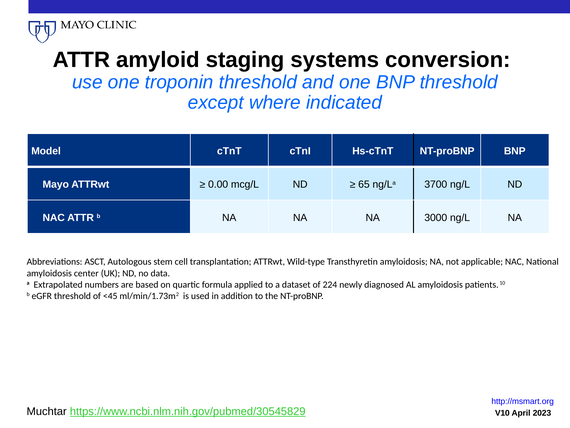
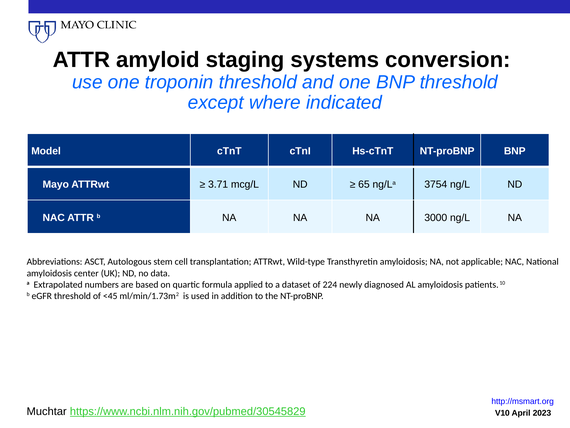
0.00: 0.00 -> 3.71
3700: 3700 -> 3754
